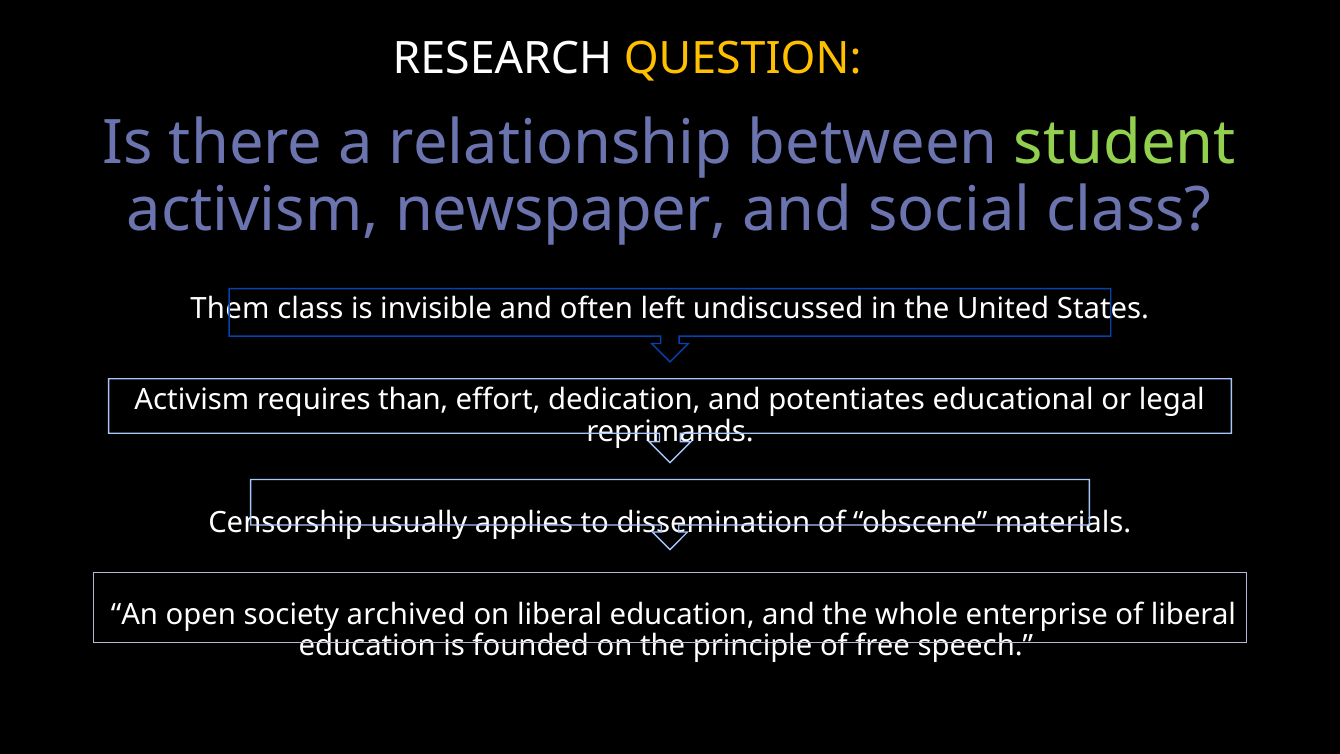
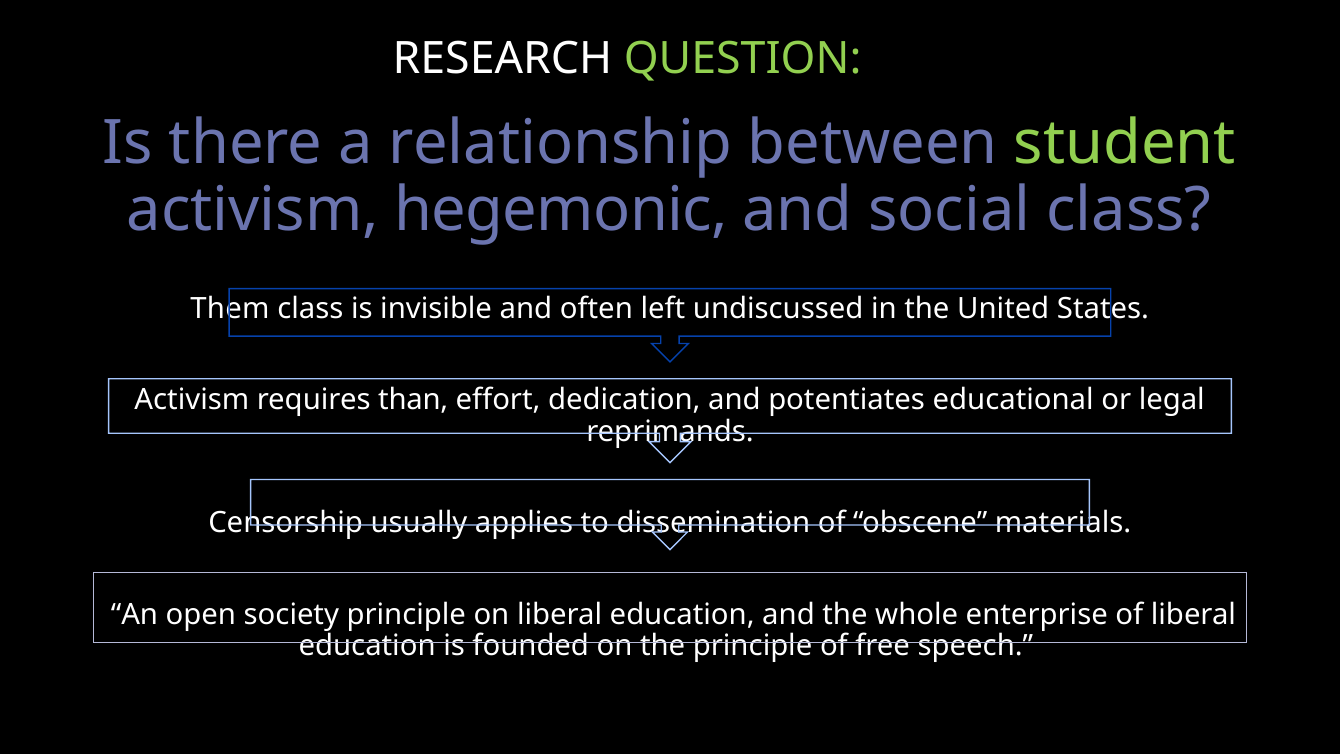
QUESTION colour: yellow -> light green
newspaper: newspaper -> hegemonic
society archived: archived -> principle
